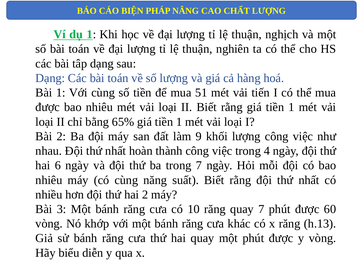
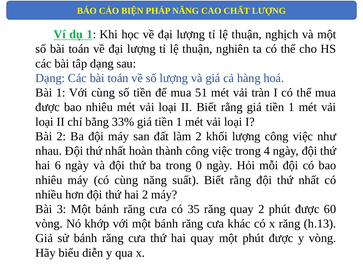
tiến: tiến -> tràn
65%: 65% -> 33%
làm 9: 9 -> 2
trong 7: 7 -> 0
10: 10 -> 35
quay 7: 7 -> 2
